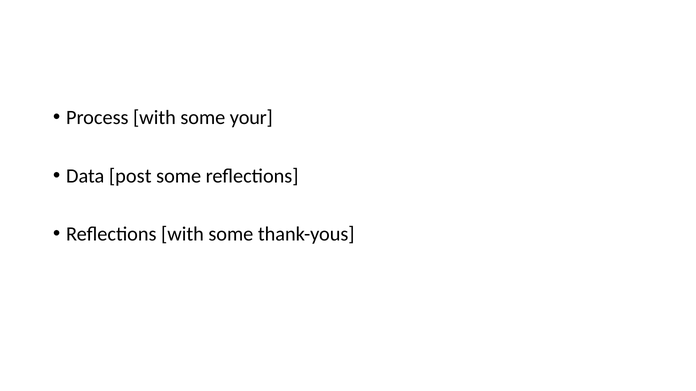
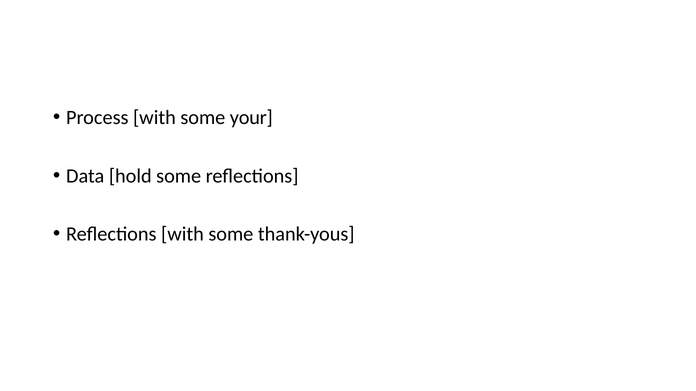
post: post -> hold
